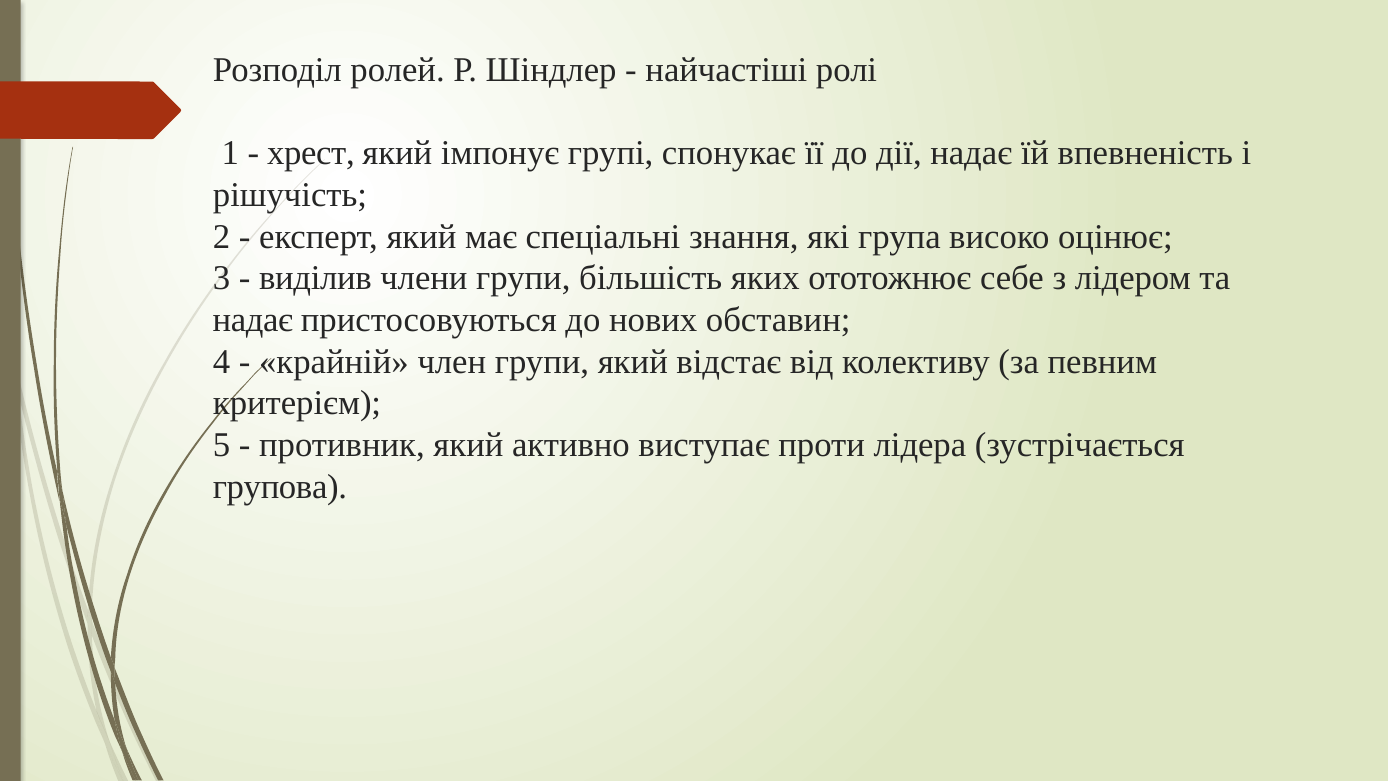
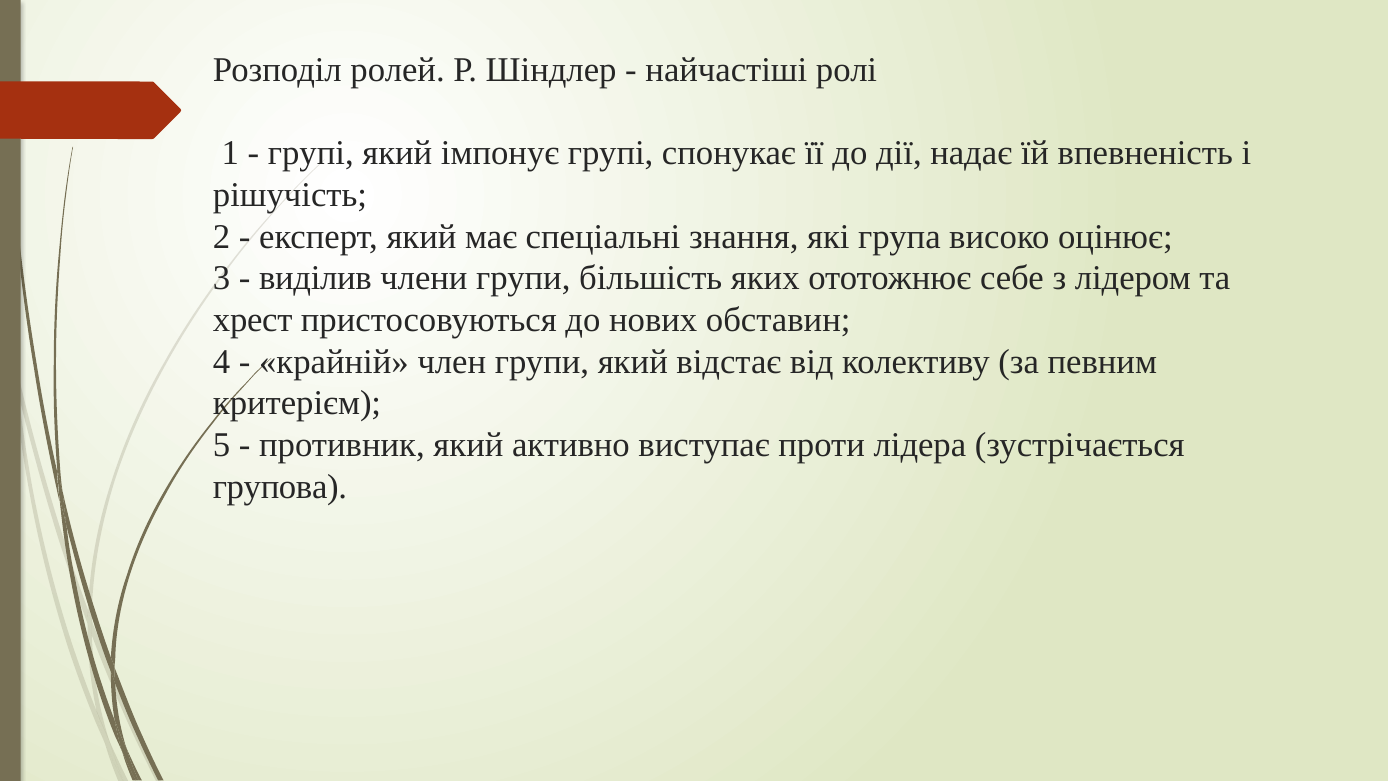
хрест at (311, 153): хрест -> групі
надає at (253, 320): надає -> хрест
